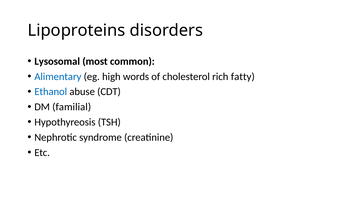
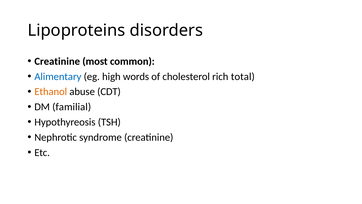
Lysosomal at (57, 61): Lysosomal -> Creatinine
fatty: fatty -> total
Ethanol colour: blue -> orange
